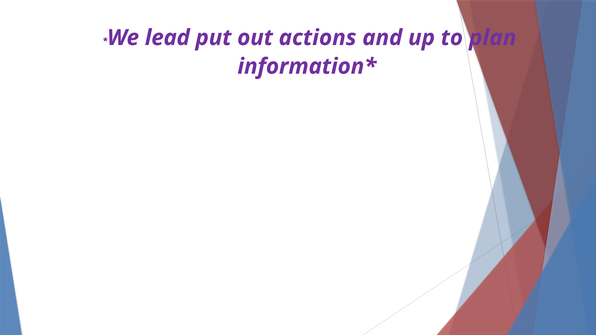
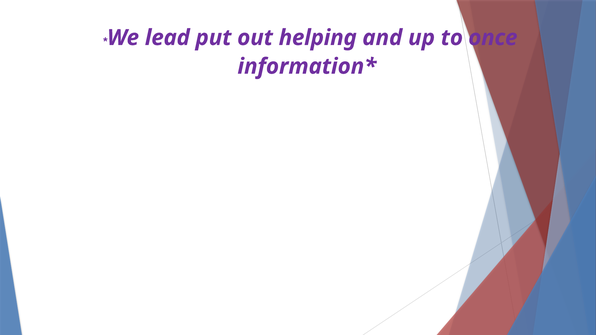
actions: actions -> helping
plan: plan -> once
